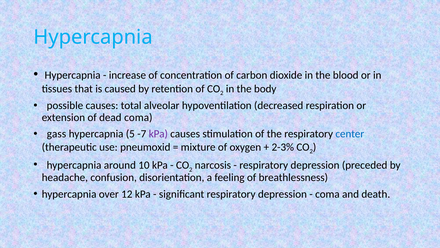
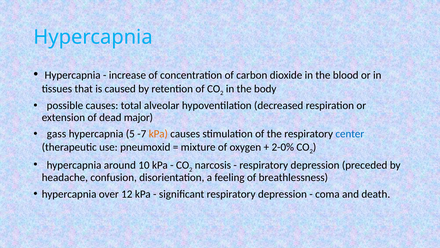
dead coma: coma -> major
kPa at (158, 134) colour: purple -> orange
2-3%: 2-3% -> 2-0%
